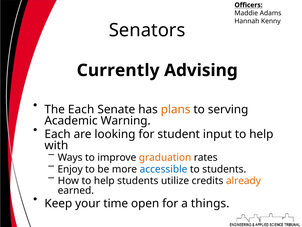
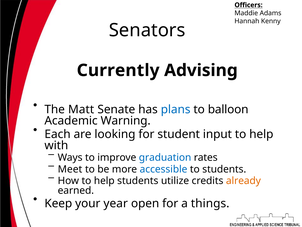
The Each: Each -> Matt
plans colour: orange -> blue
serving: serving -> balloon
graduation colour: orange -> blue
Enjoy: Enjoy -> Meet
time: time -> year
